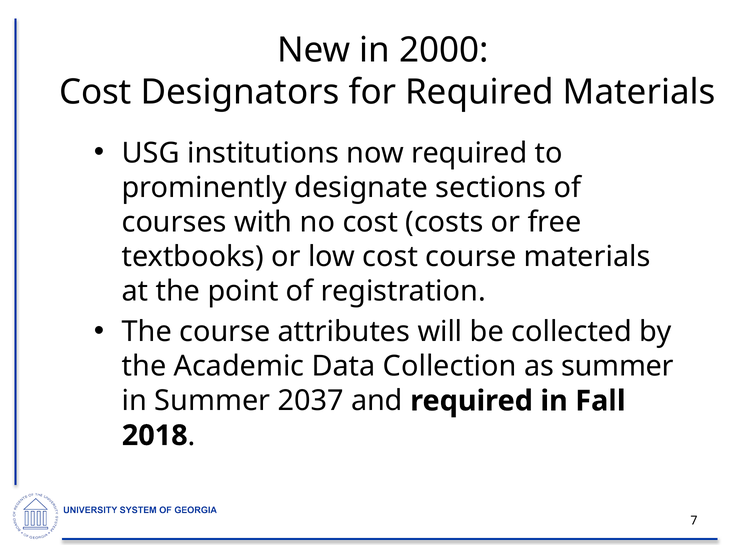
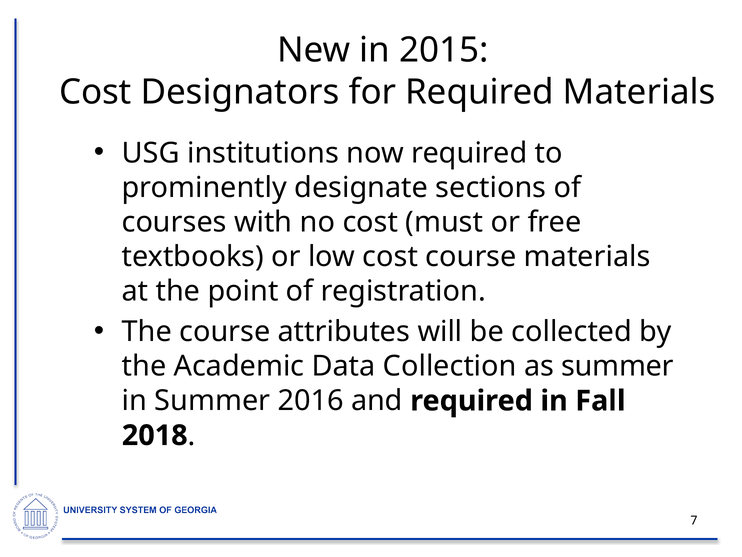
2000: 2000 -> 2015
costs: costs -> must
2037: 2037 -> 2016
